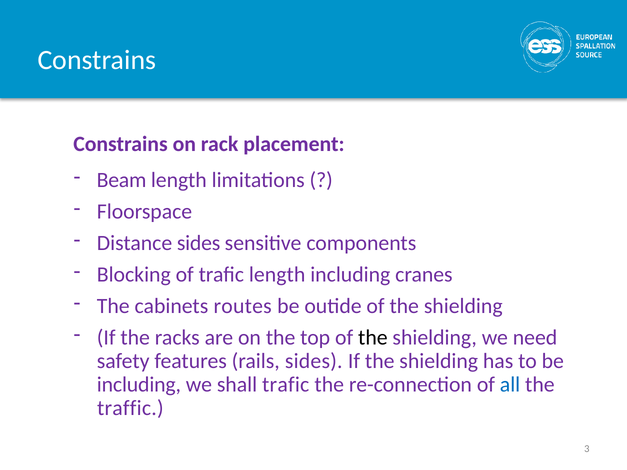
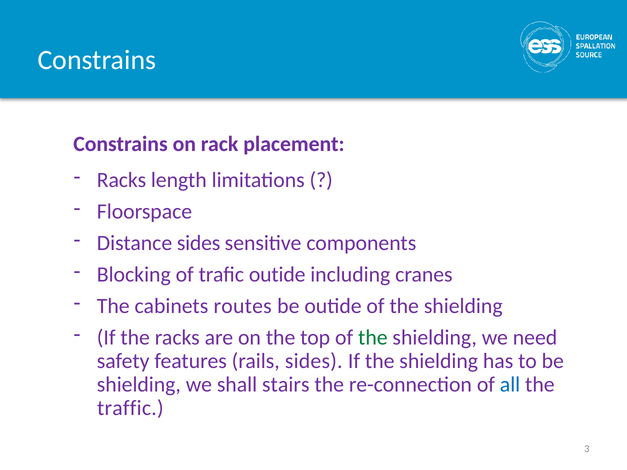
Beam at (122, 180): Beam -> Racks
trafic length: length -> outide
the at (373, 338) colour: black -> green
including at (139, 385): including -> shielding
shall trafic: trafic -> stairs
